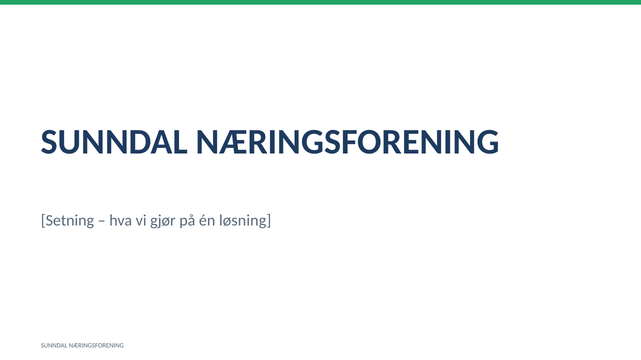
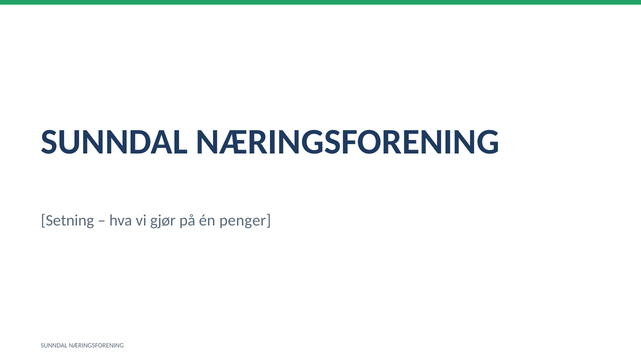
løsning: løsning -> penger
